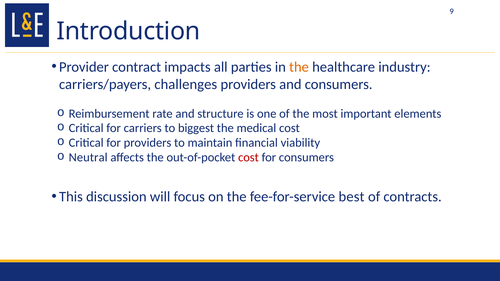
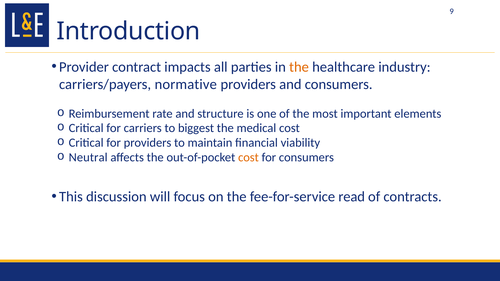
challenges: challenges -> normative
cost at (248, 157) colour: red -> orange
best: best -> read
